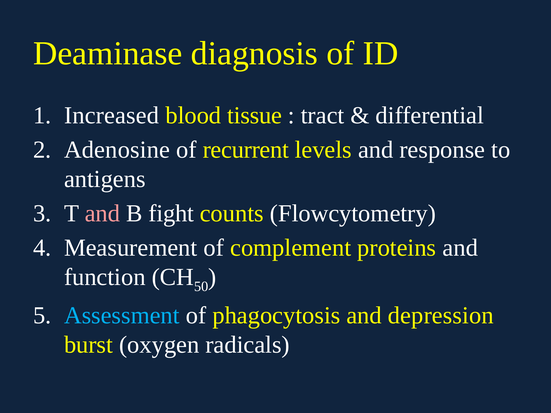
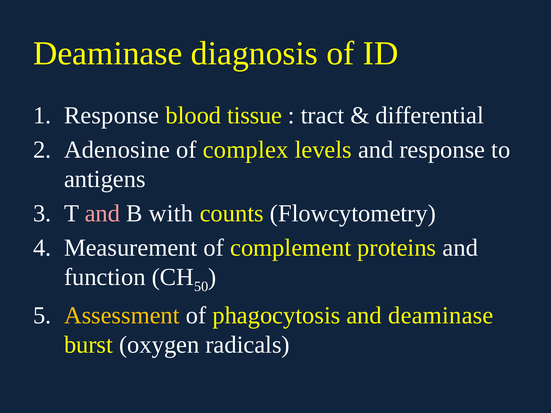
Increased at (112, 116): Increased -> Response
recurrent: recurrent -> complex
fight: fight -> with
Assessment colour: light blue -> yellow
and depression: depression -> deaminase
